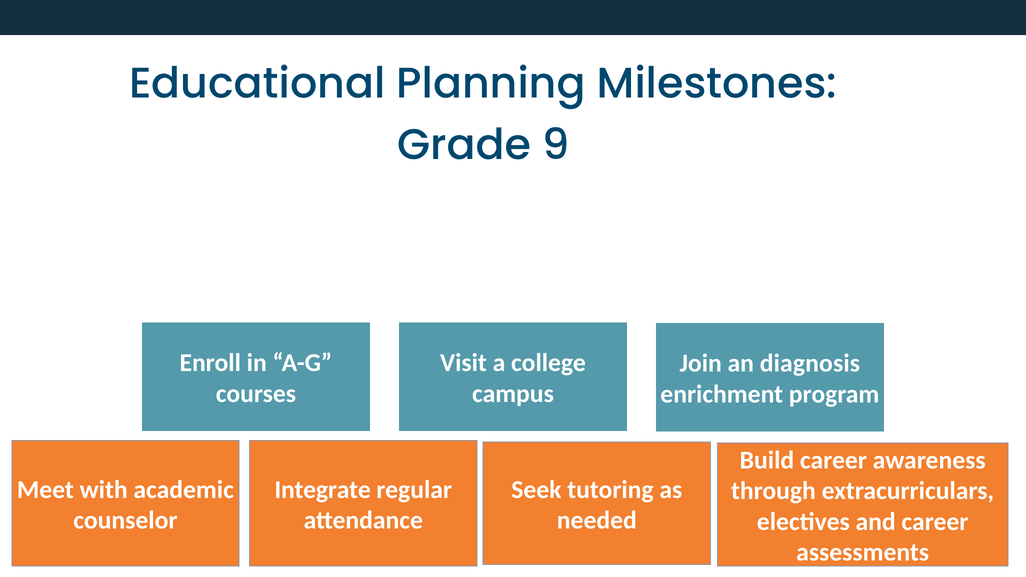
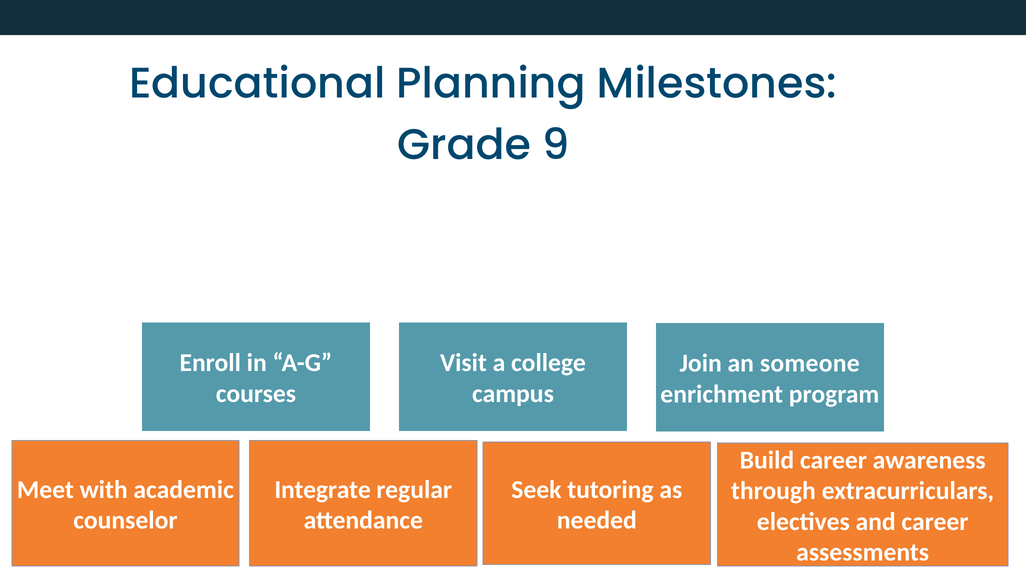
diagnosis: diagnosis -> someone
